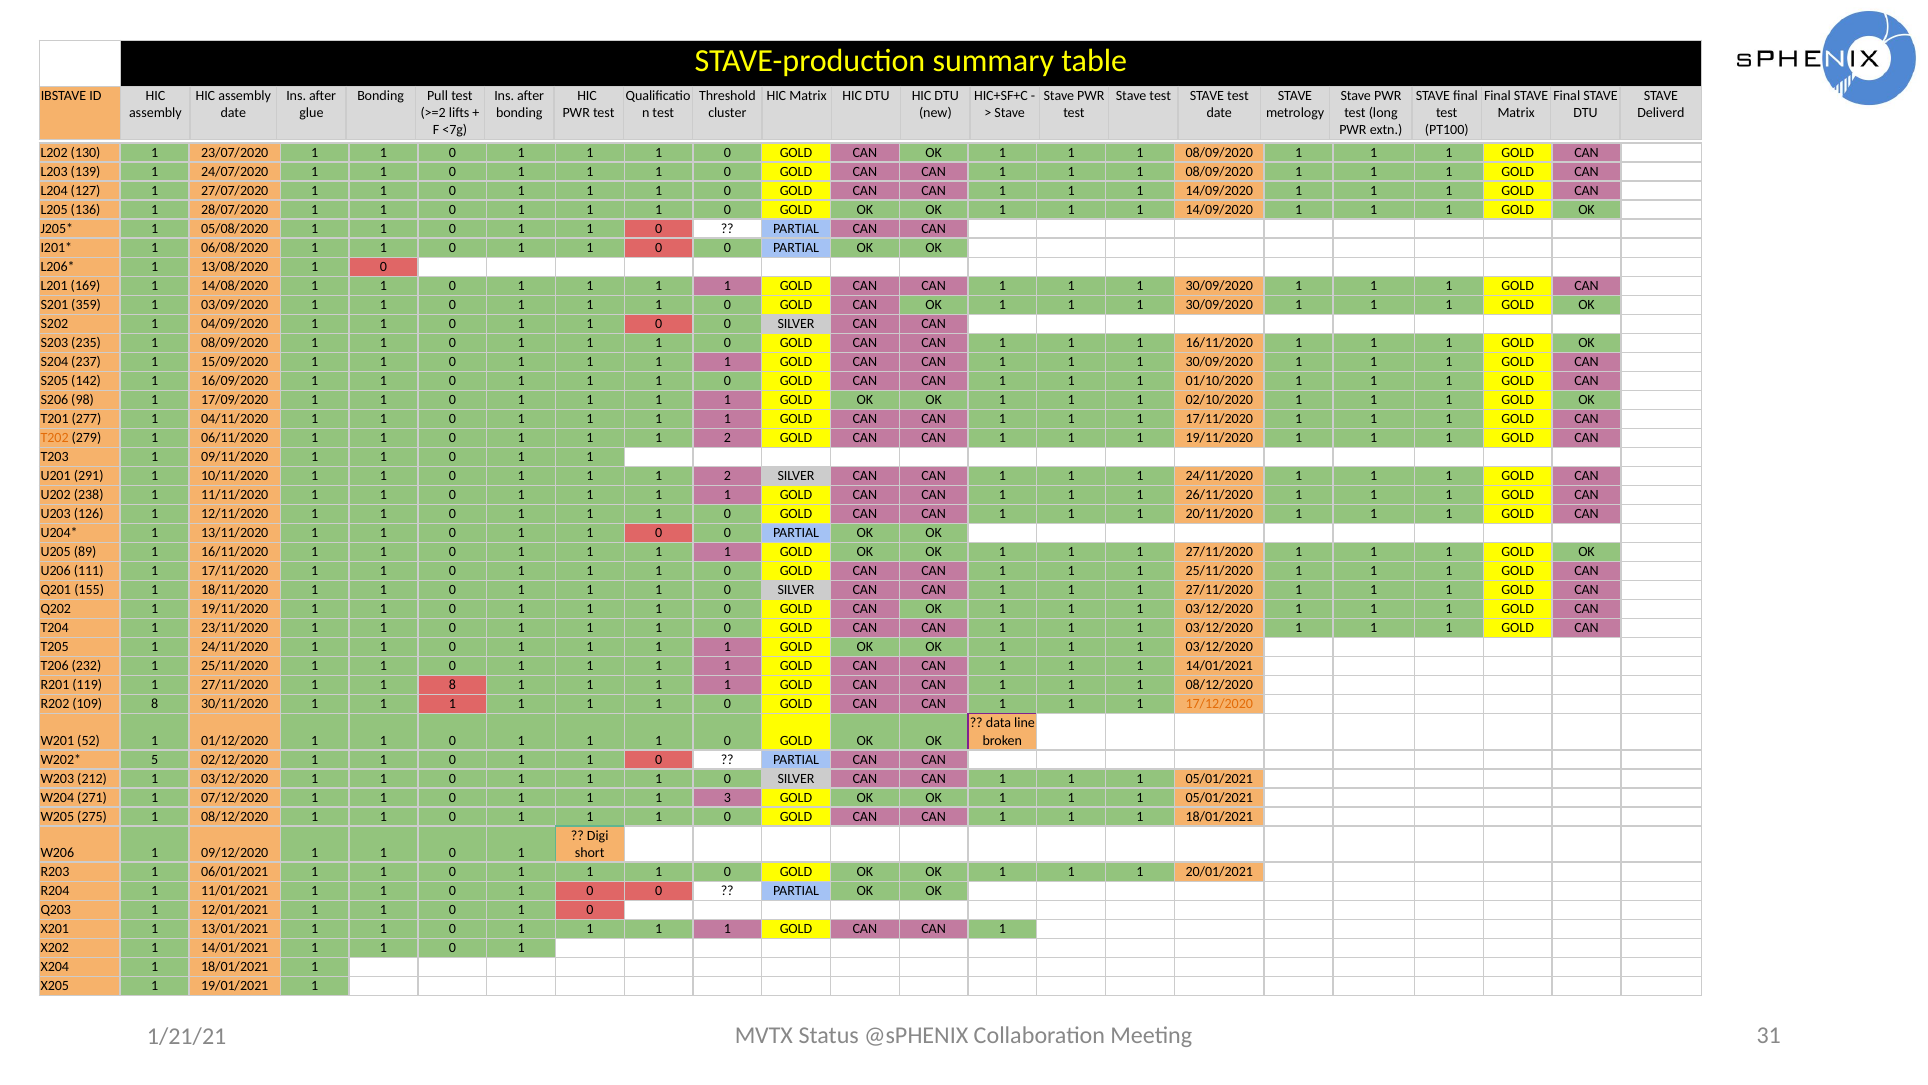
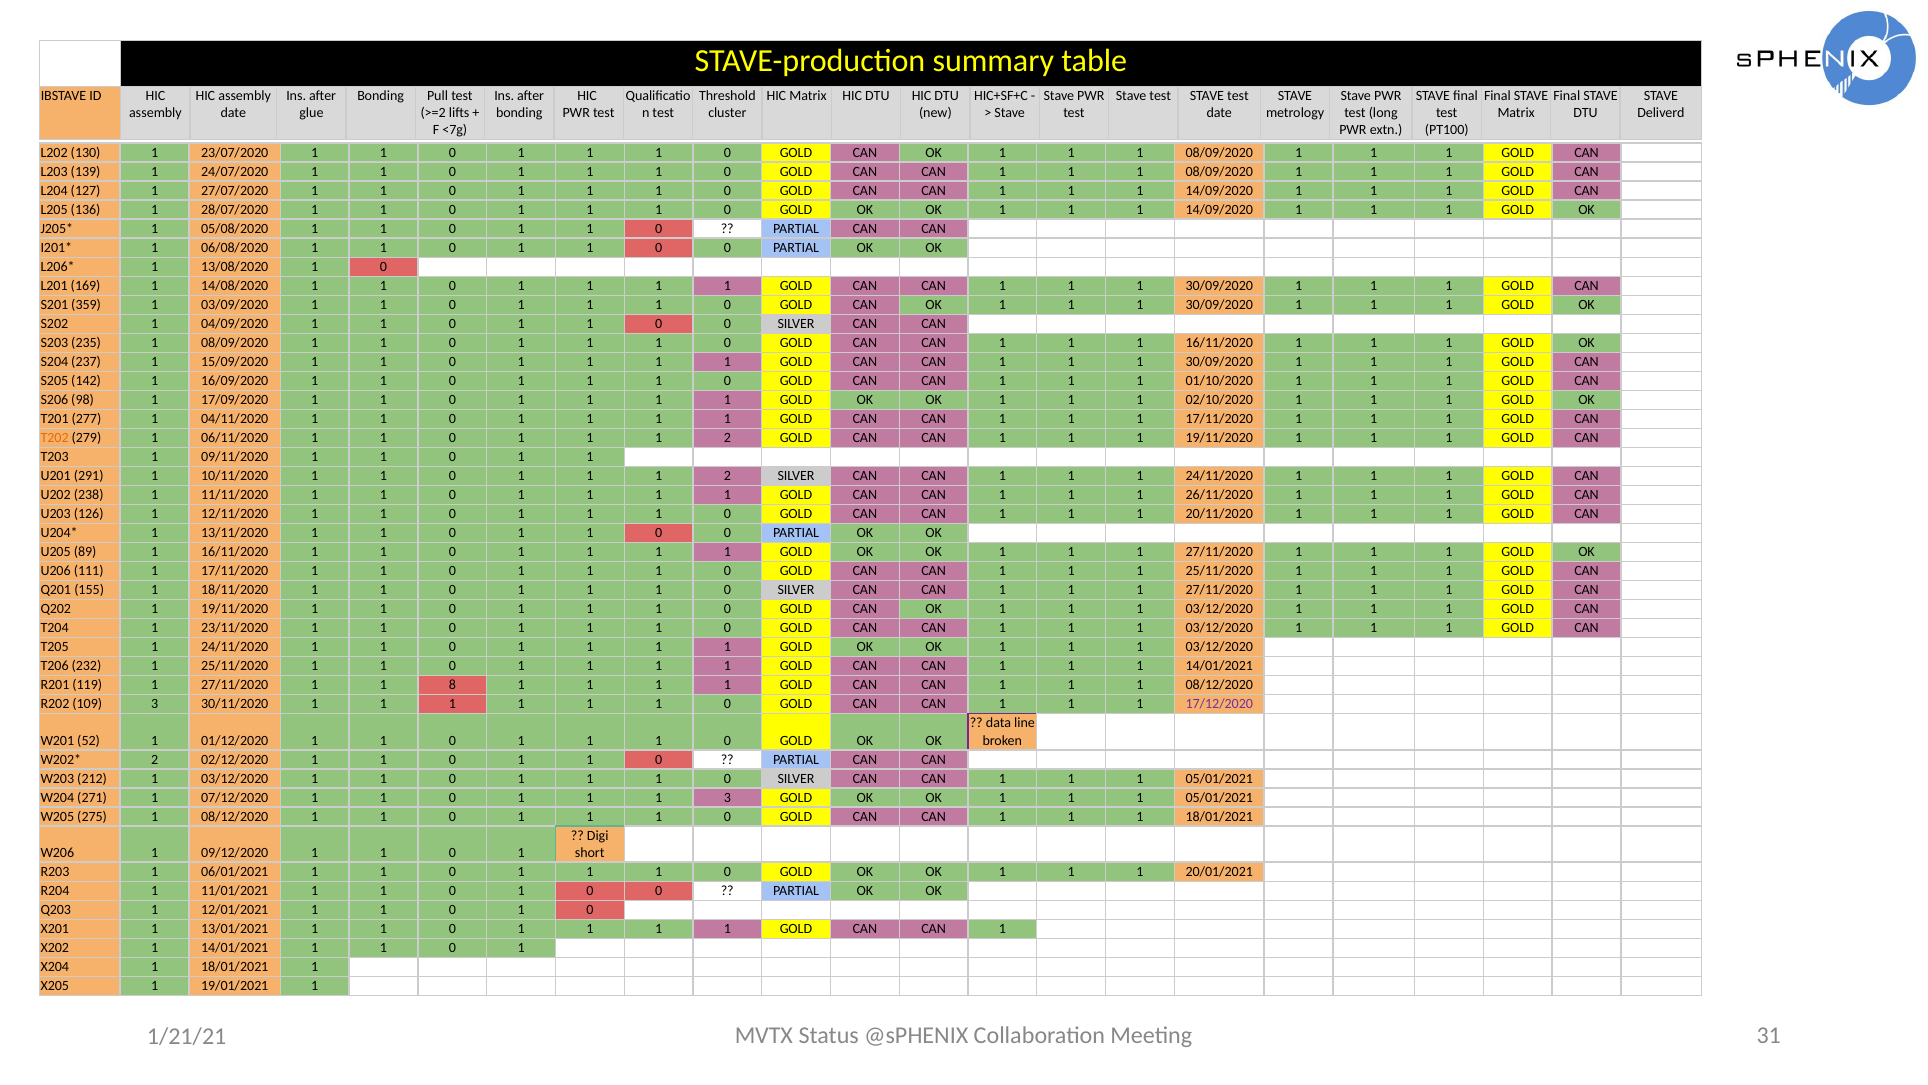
109 8: 8 -> 3
17/12/2020 colour: orange -> purple
5 at (155, 759): 5 -> 2
